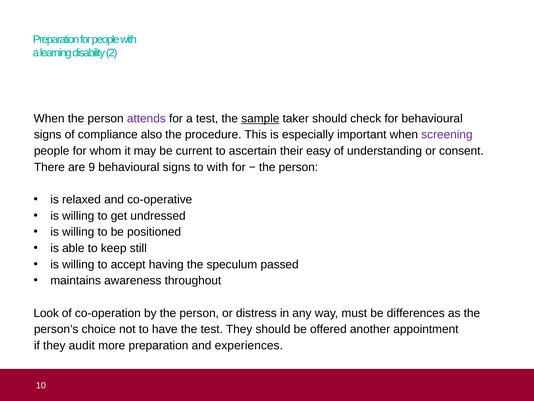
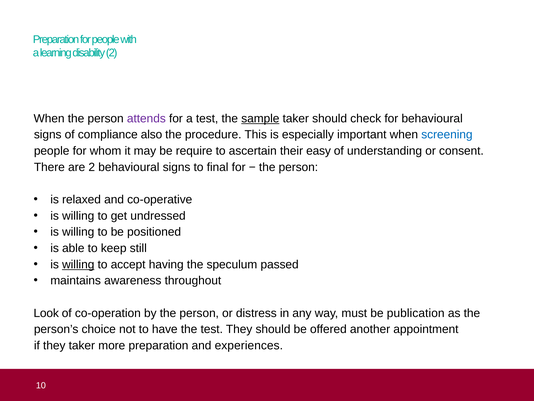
screening at (447, 134) colour: purple -> blue
current: current -> require
are 9: 9 -> 2
to with: with -> final
willing at (78, 264) underline: none -> present
differences: differences -> publication
they audit: audit -> taker
